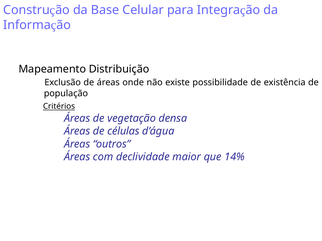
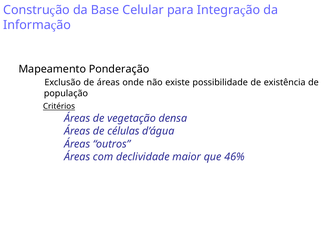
Distribuição: Distribuição -> Ponderação
14%: 14% -> 46%
